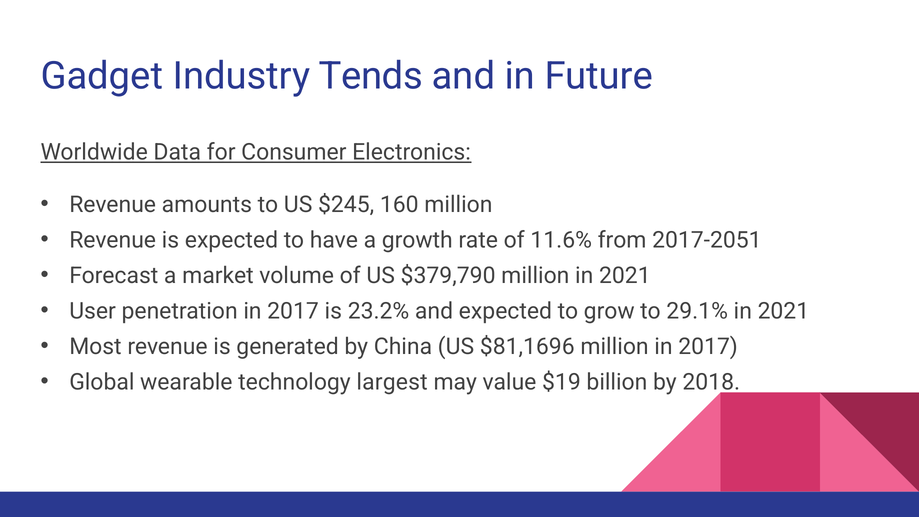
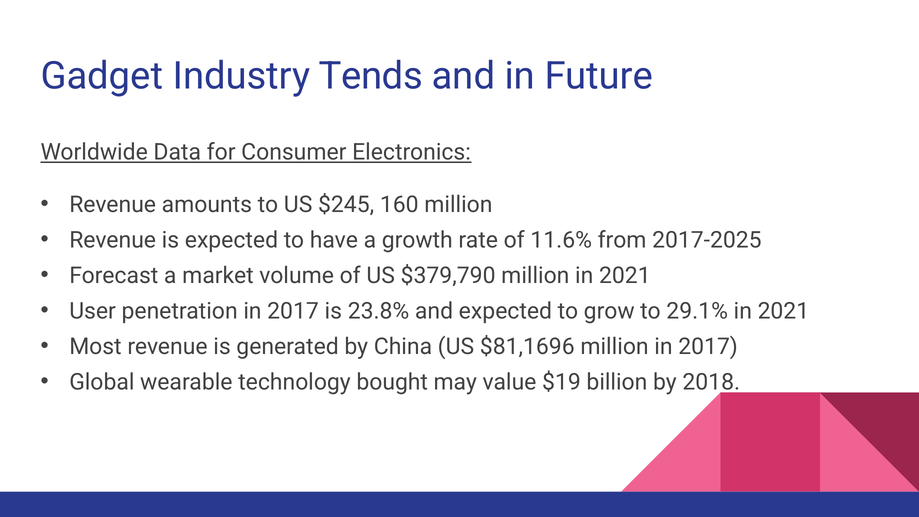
2017-2051: 2017-2051 -> 2017-2025
23.2%: 23.2% -> 23.8%
largest: largest -> bought
